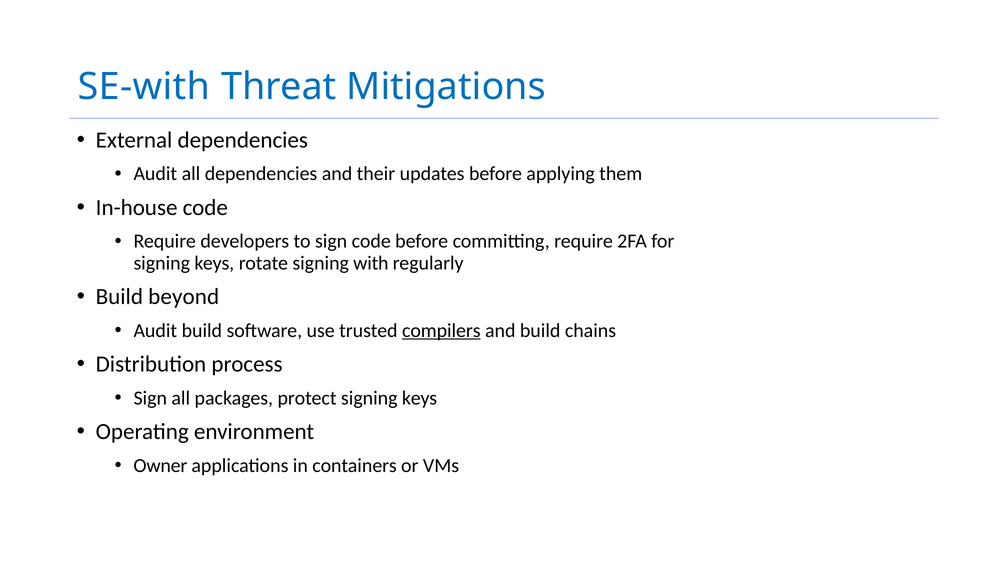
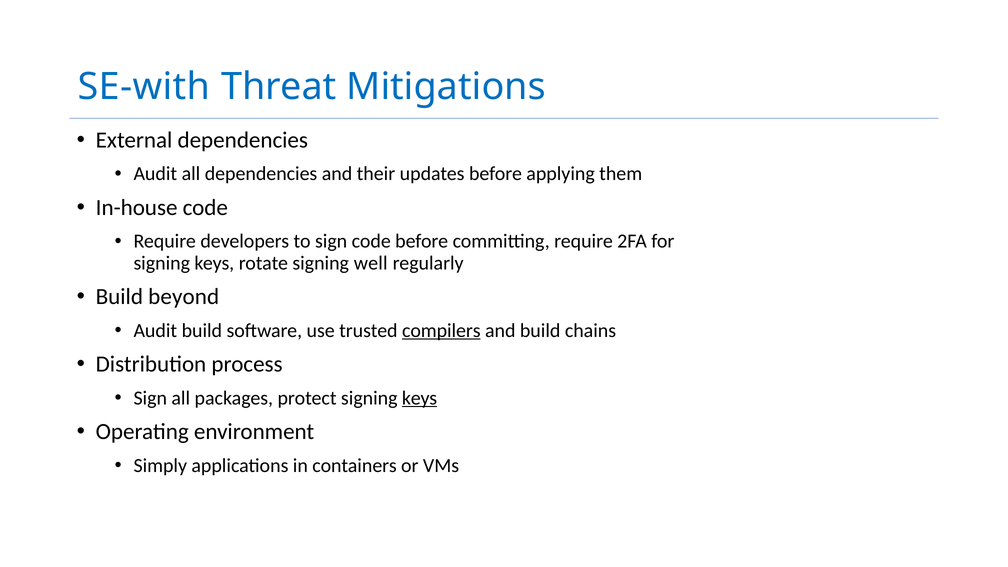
with: with -> well
keys at (420, 398) underline: none -> present
Owner: Owner -> Simply
